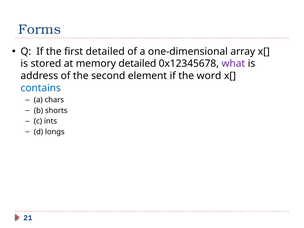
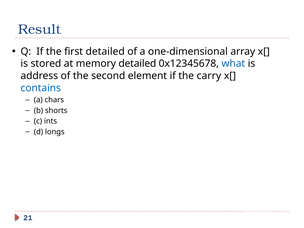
Forms: Forms -> Result
what colour: purple -> blue
word: word -> carry
